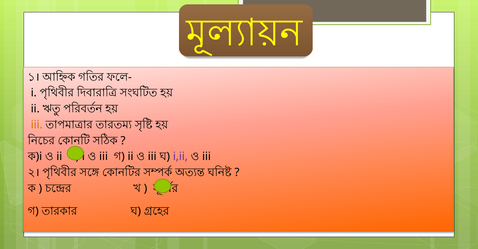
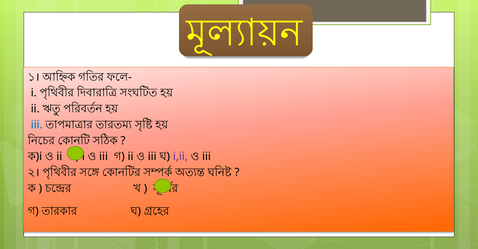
iii at (37, 125) colour: orange -> blue
